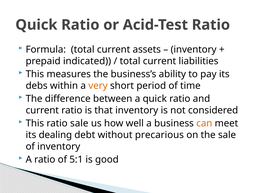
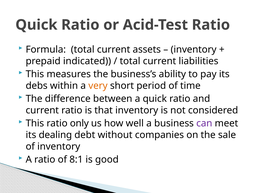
ratio sale: sale -> only
can colour: orange -> purple
precarious: precarious -> companies
5:1: 5:1 -> 8:1
